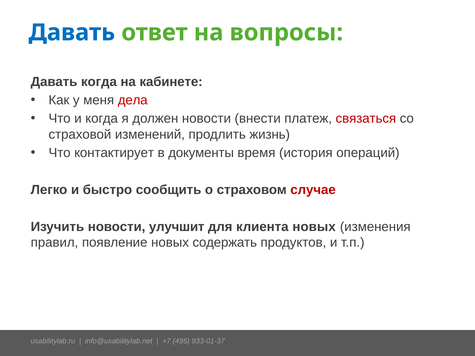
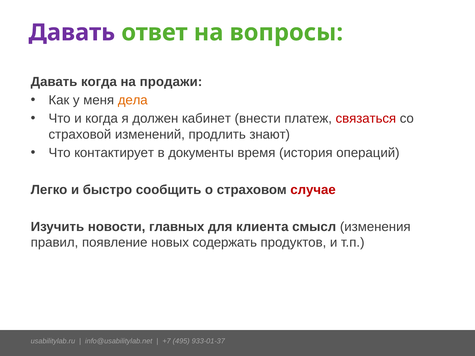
Давать at (72, 33) colour: blue -> purple
кабинете: кабинете -> продажи
дела colour: red -> orange
должен новости: новости -> кабинет
жизнь: жизнь -> знают
улучшит: улучшит -> главных
клиента новых: новых -> смысл
